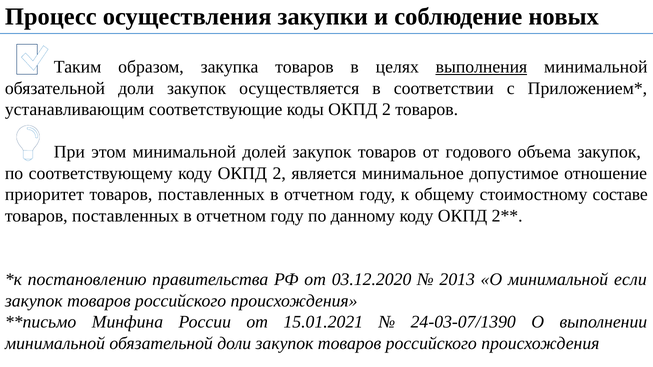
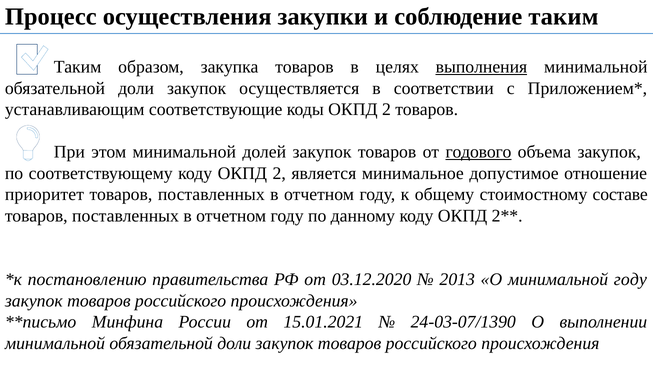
соблюдение новых: новых -> таким
годового underline: none -> present
минимальной если: если -> году
